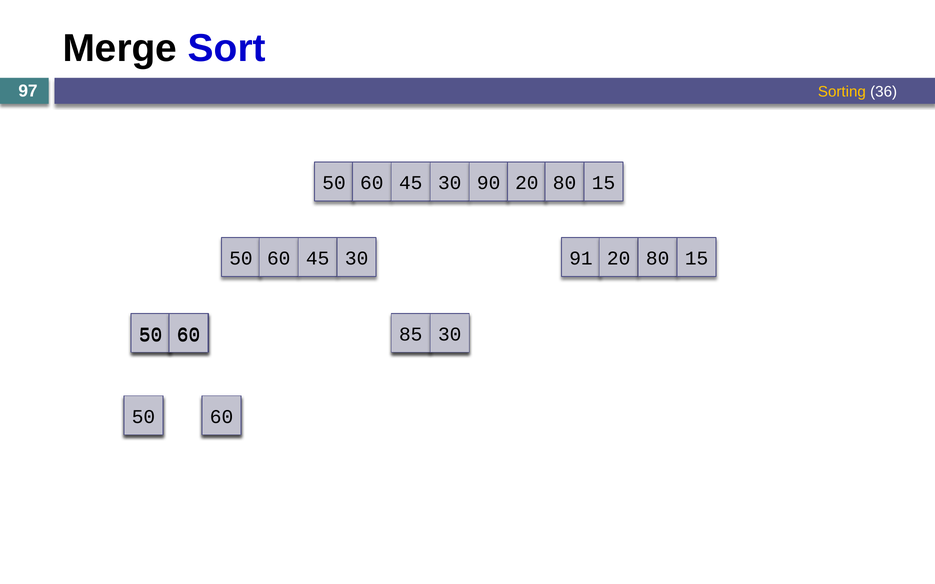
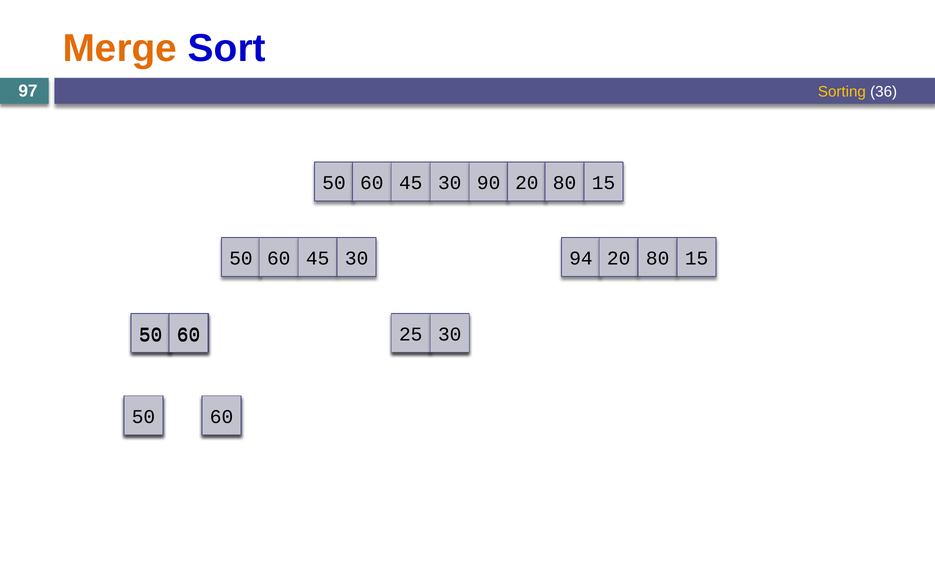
Merge colour: black -> orange
91: 91 -> 94
85: 85 -> 25
